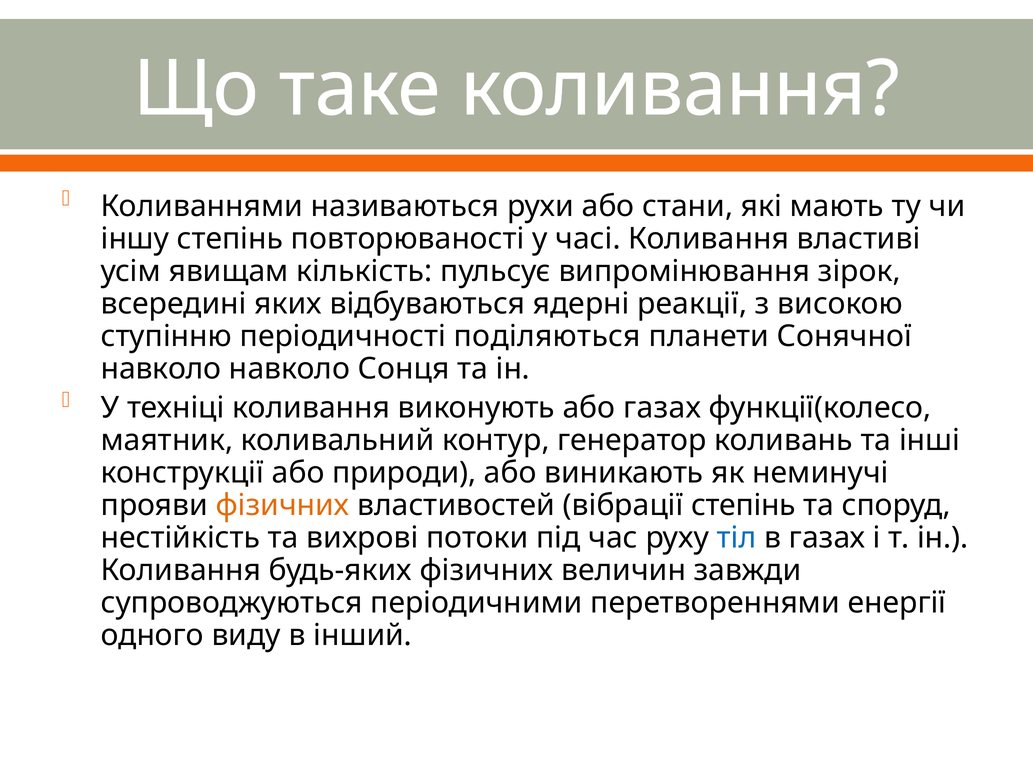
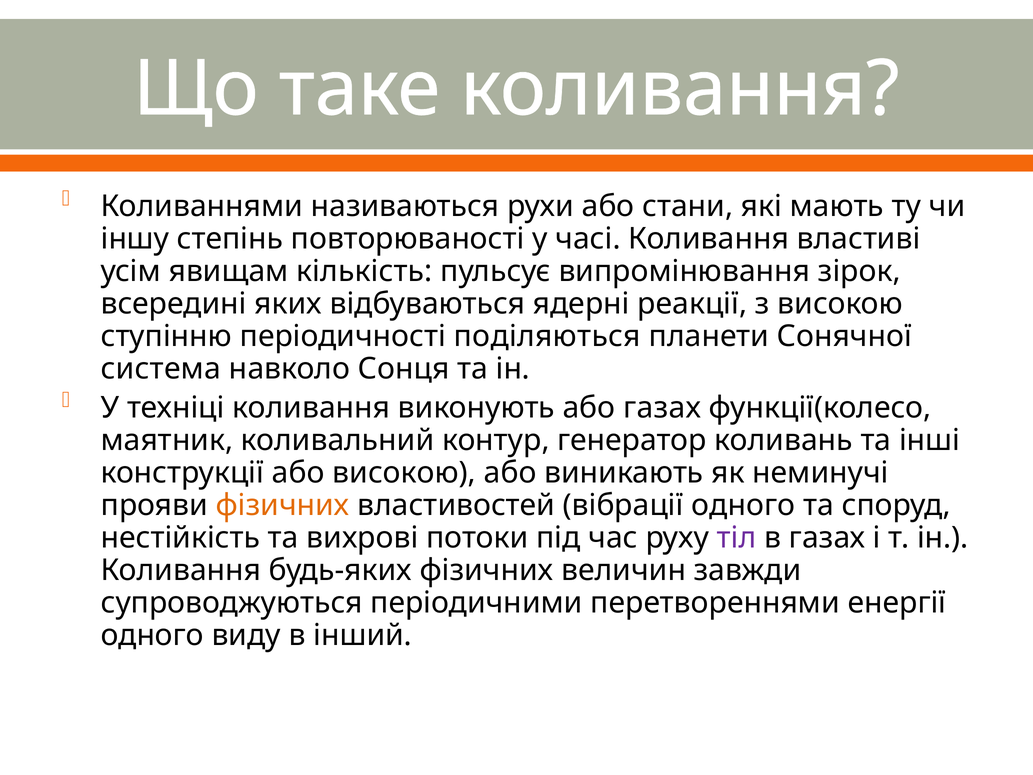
навколо at (161, 369): навколо -> система
або природи: природи -> високою
вібрації степінь: степінь -> одного
тіл colour: blue -> purple
